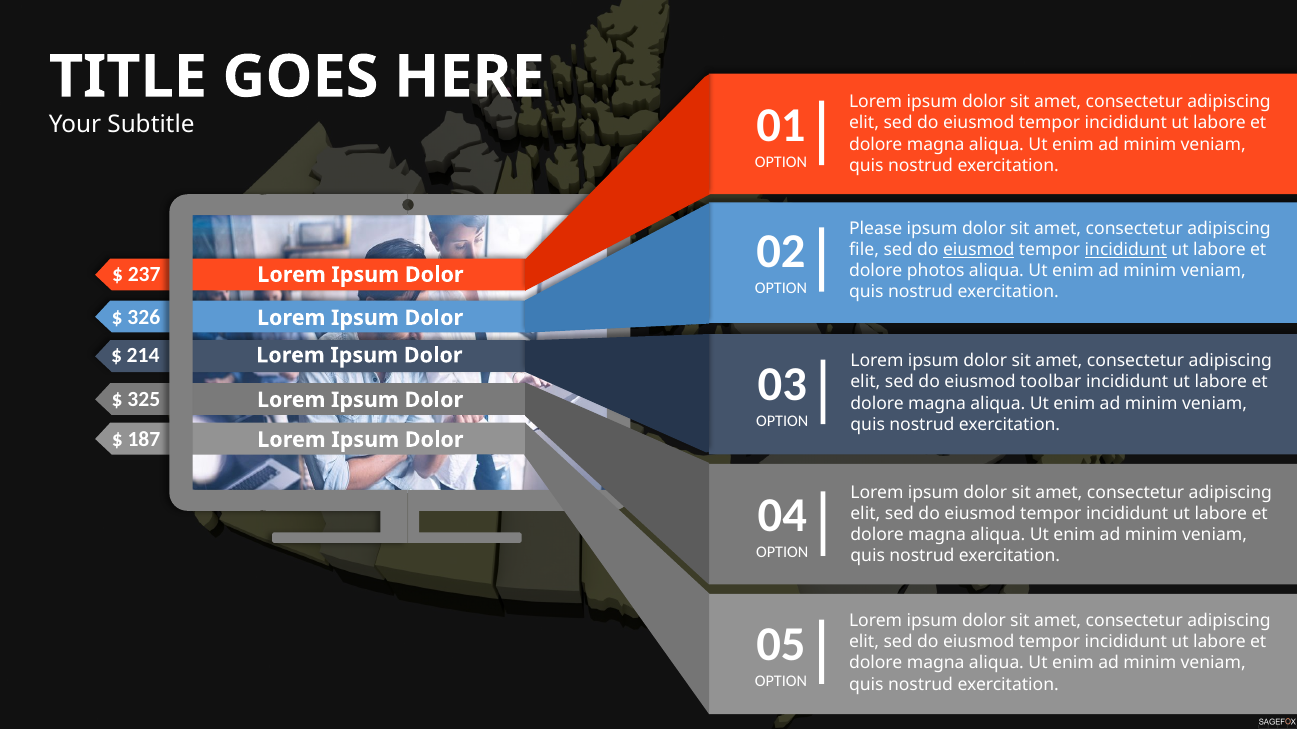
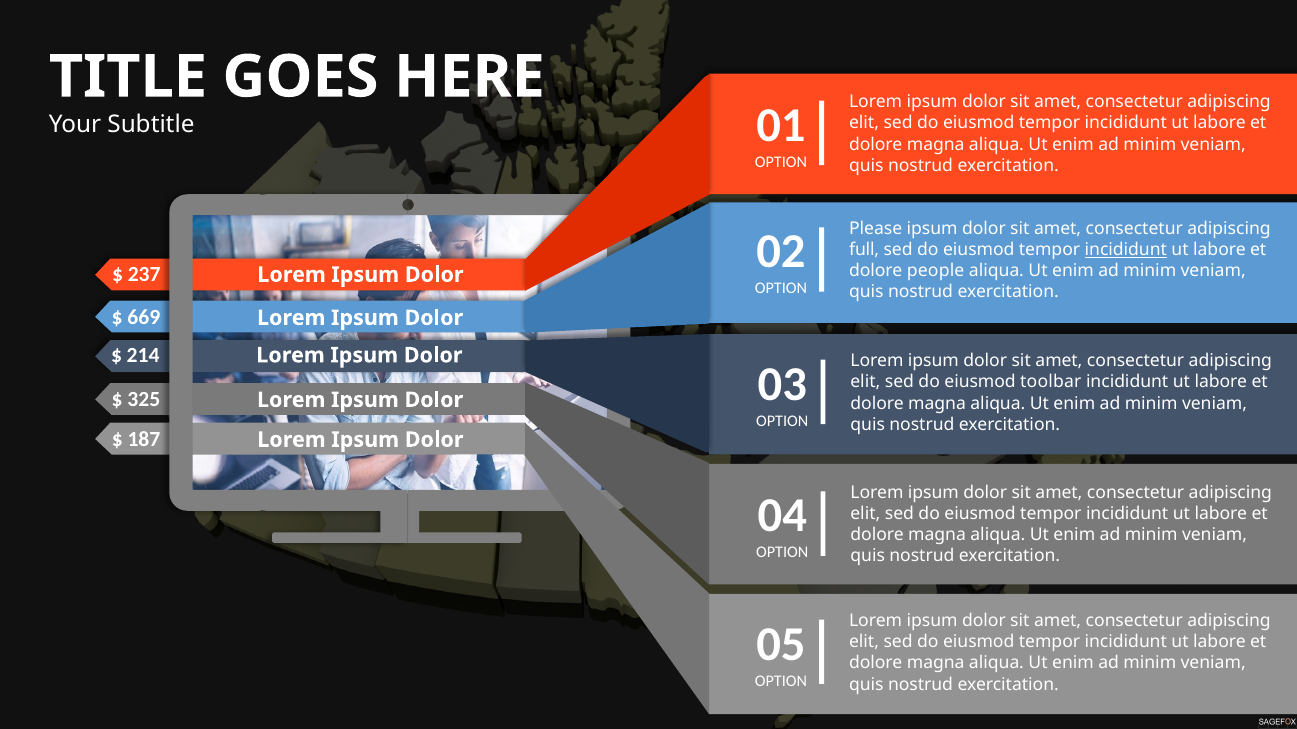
file: file -> full
eiusmod at (979, 250) underline: present -> none
photos: photos -> people
326: 326 -> 669
